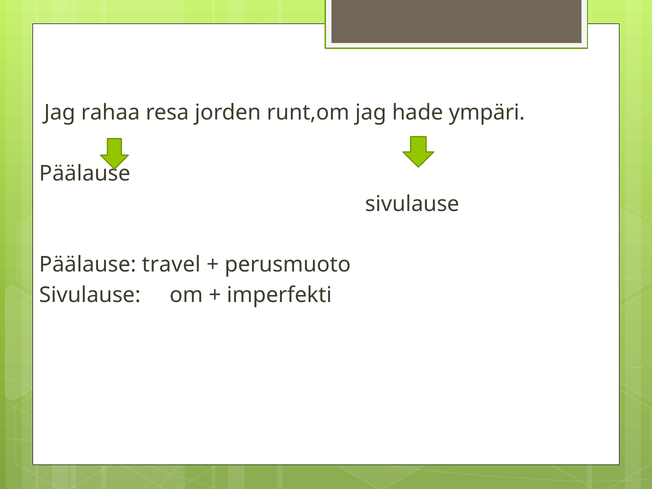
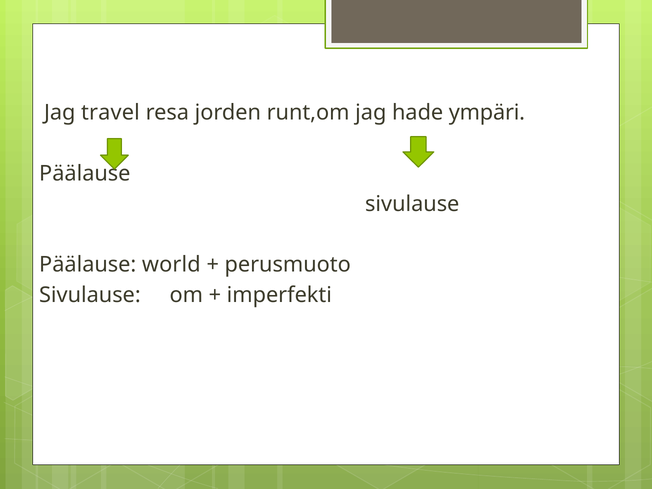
rahaa: rahaa -> travel
travel: travel -> world
